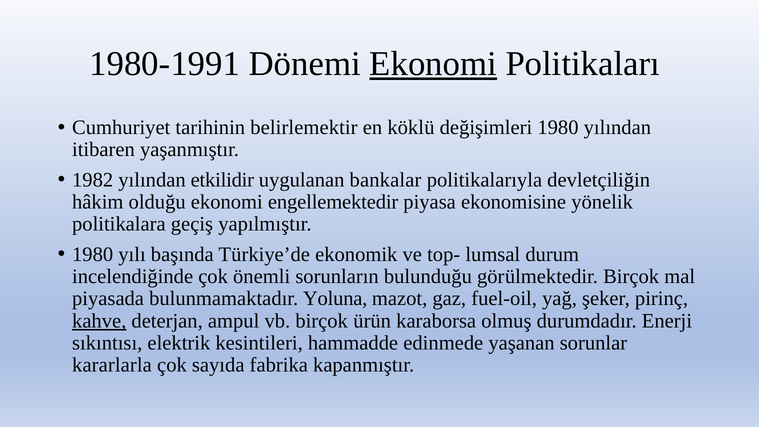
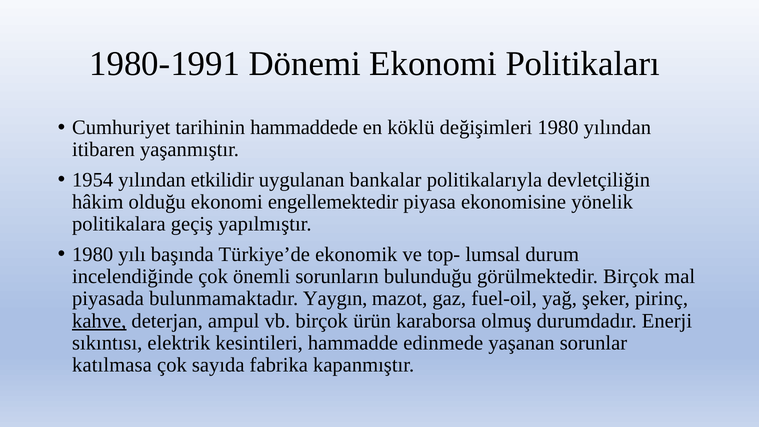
Ekonomi at (433, 64) underline: present -> none
belirlemektir: belirlemektir -> hammaddede
1982: 1982 -> 1954
Yoluna: Yoluna -> Yaygın
kararlarla: kararlarla -> katılmasa
